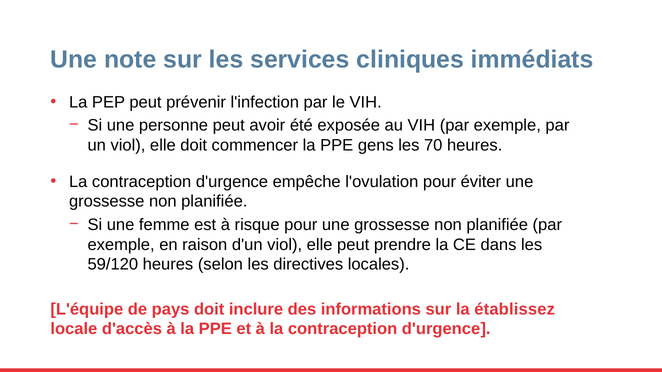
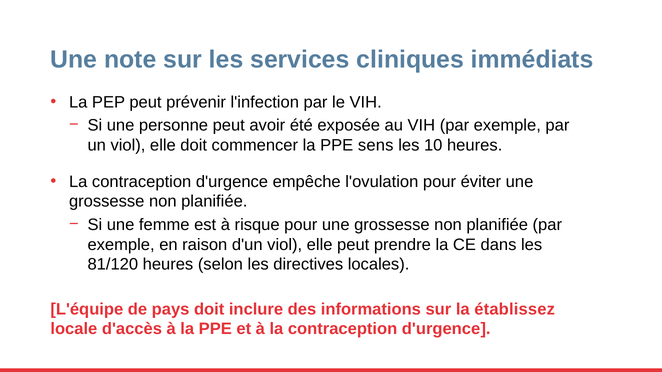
gens: gens -> sens
70: 70 -> 10
59/120: 59/120 -> 81/120
